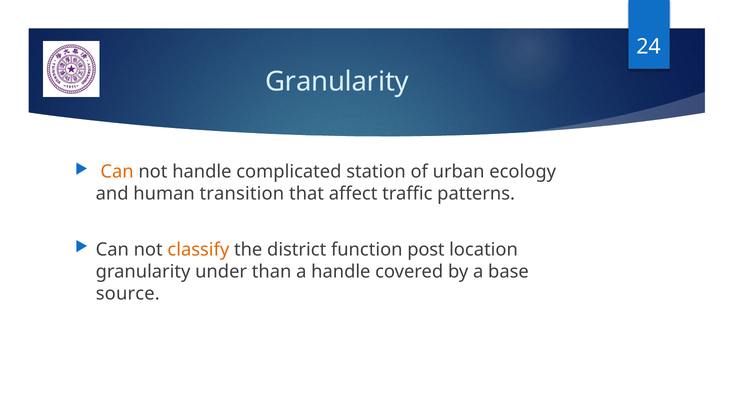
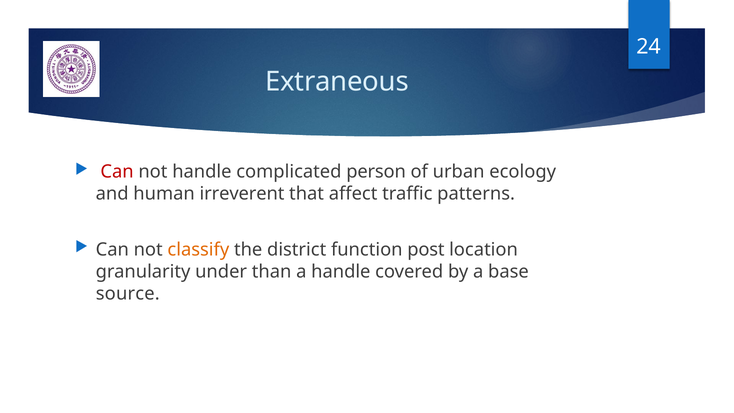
Granularity at (337, 82): Granularity -> Extraneous
Can at (117, 172) colour: orange -> red
station: station -> person
transition: transition -> irreverent
